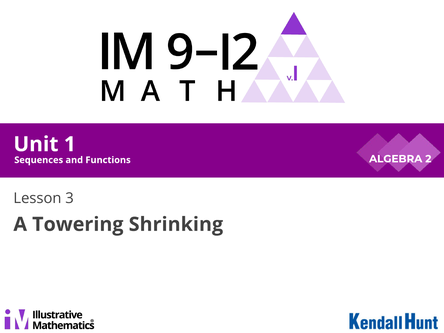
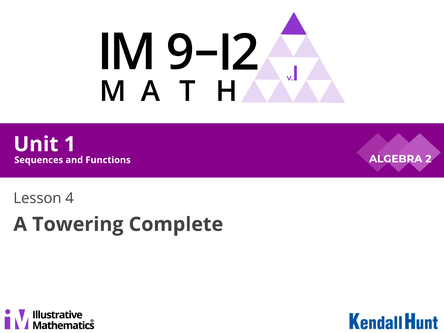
3: 3 -> 4
Shrinking: Shrinking -> Complete
